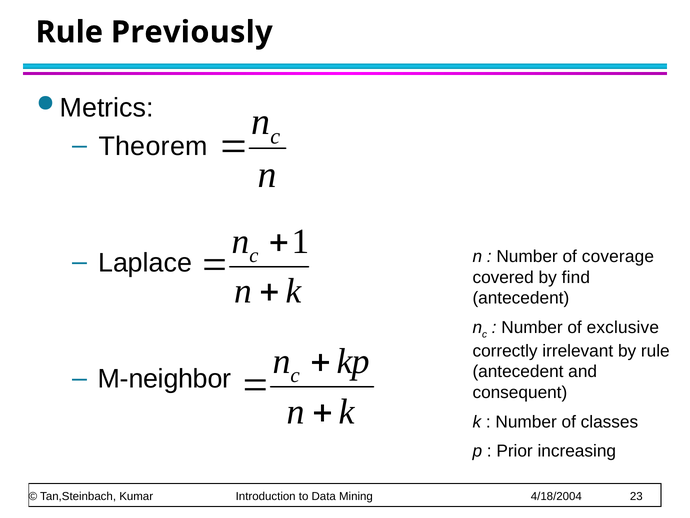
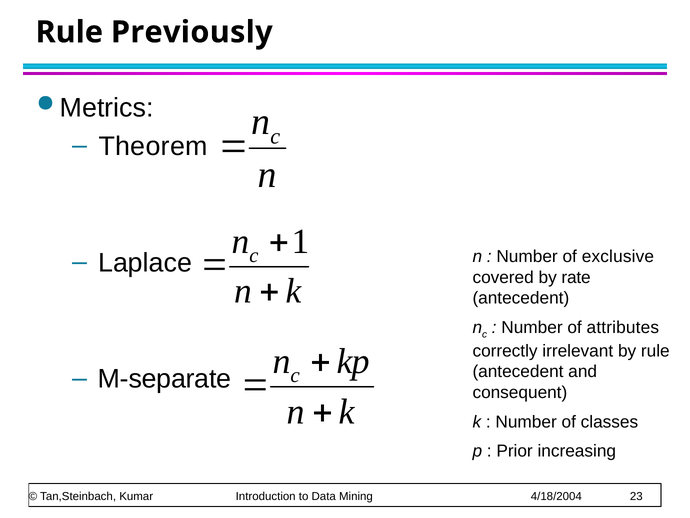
coverage: coverage -> exclusive
find: find -> rate
exclusive: exclusive -> attributes
M-neighbor: M-neighbor -> M-separate
